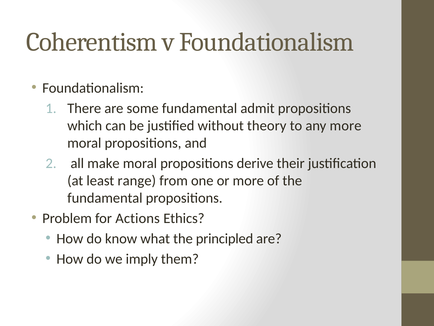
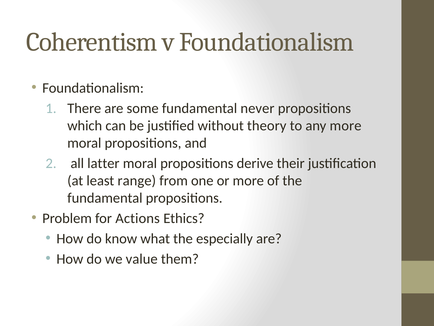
admit: admit -> never
make: make -> latter
principled: principled -> especially
imply: imply -> value
